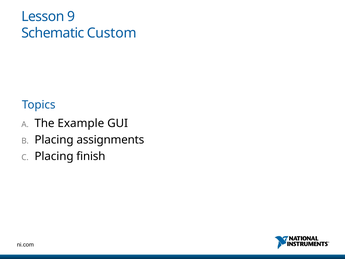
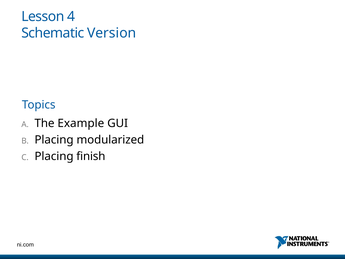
9: 9 -> 4
Custom: Custom -> Version
assignments: assignments -> modularized
